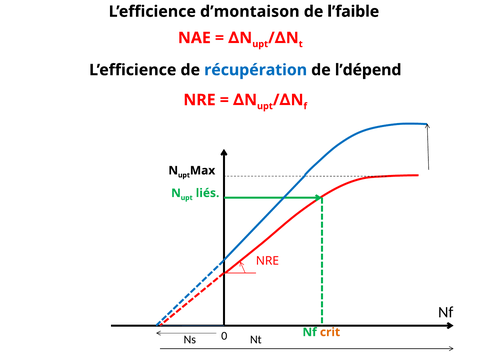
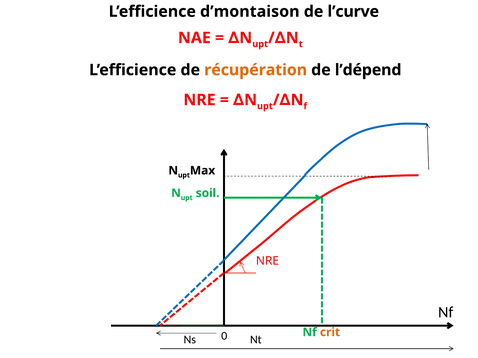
l’faible: l’faible -> l’curve
récupération colour: blue -> orange
liés: liés -> soil
